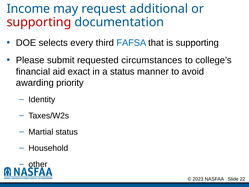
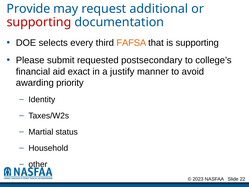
Income: Income -> Provide
FAFSA colour: blue -> orange
circumstances: circumstances -> postsecondary
a status: status -> justify
